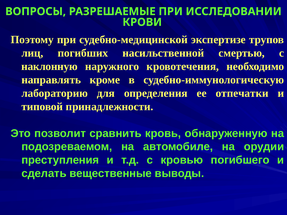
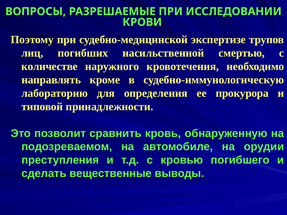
наклонную: наклонную -> количестве
отпечатки: отпечатки -> прокурора
